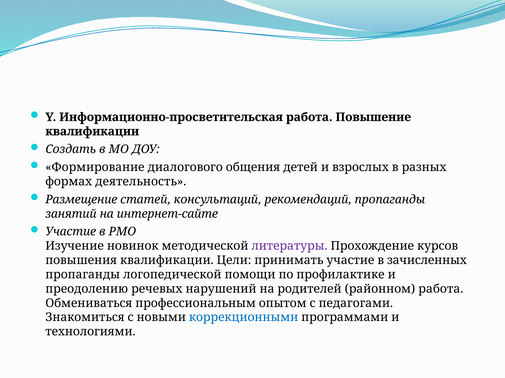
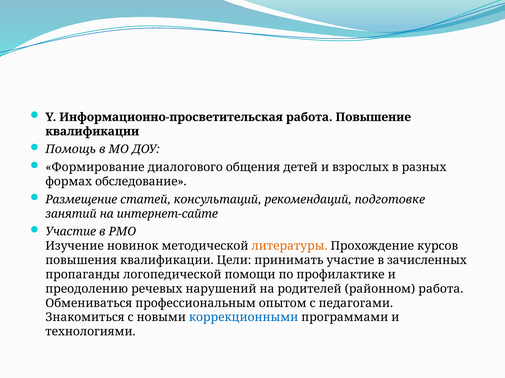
Создать: Создать -> Помощь
деятельность: деятельность -> обследование
рекомендаций пропаганды: пропаганды -> подготовке
литературы colour: purple -> orange
